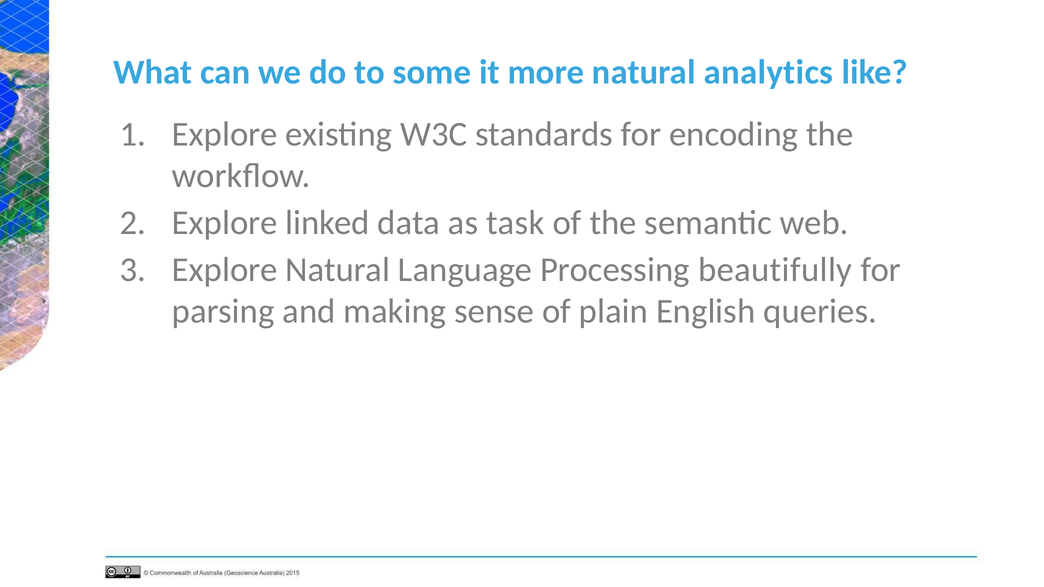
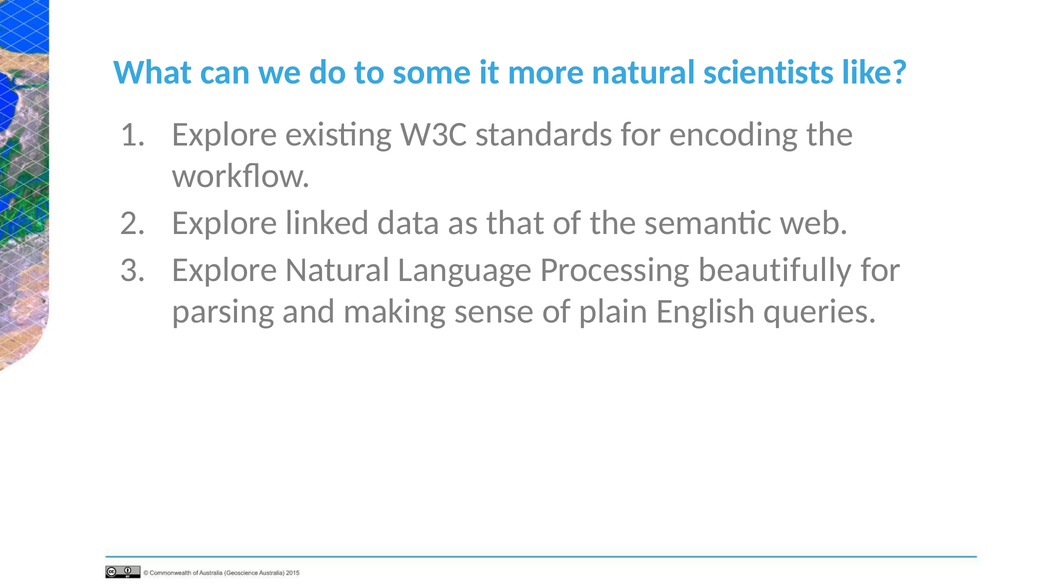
analytics: analytics -> scientists
task: task -> that
